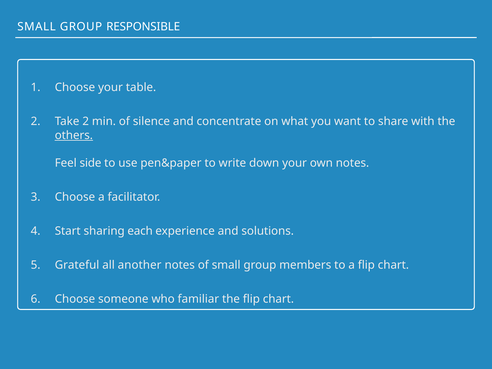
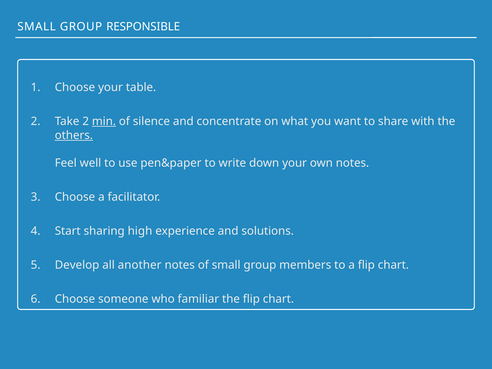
min underline: none -> present
side: side -> well
each: each -> high
Grateful: Grateful -> Develop
